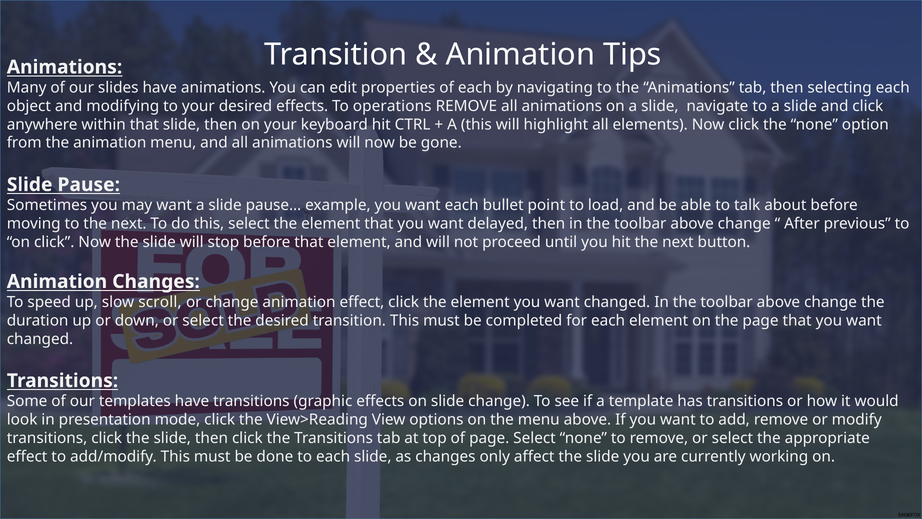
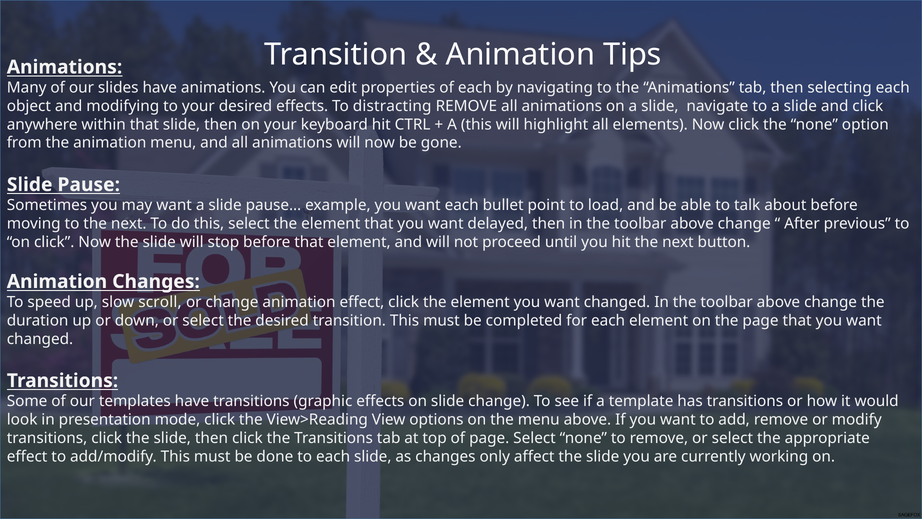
operations: operations -> distracting
